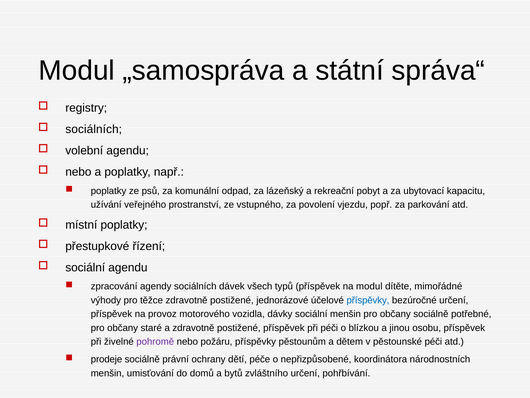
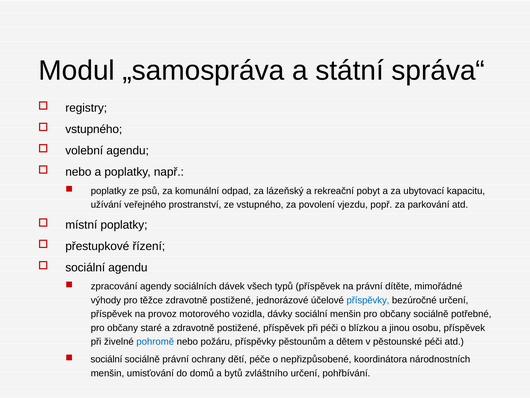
sociálních at (94, 129): sociálních -> vstupného
na modul: modul -> právní
pohromě colour: purple -> blue
prodeje at (106, 359): prodeje -> sociální
